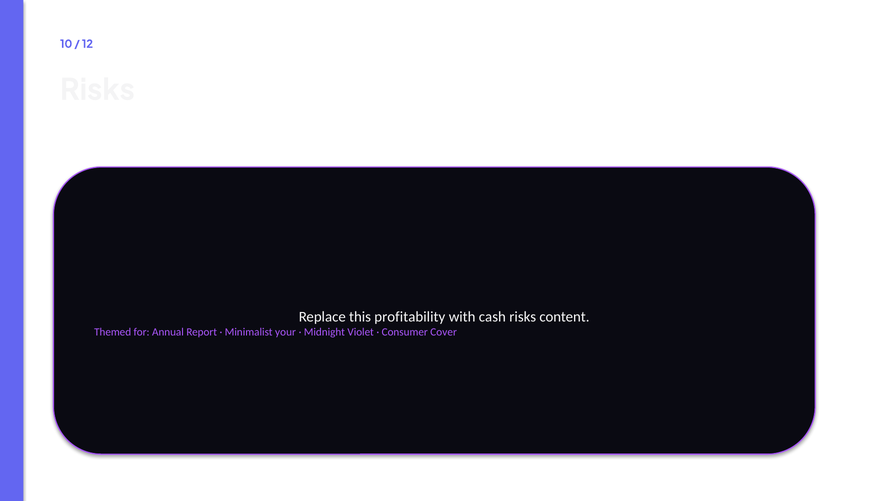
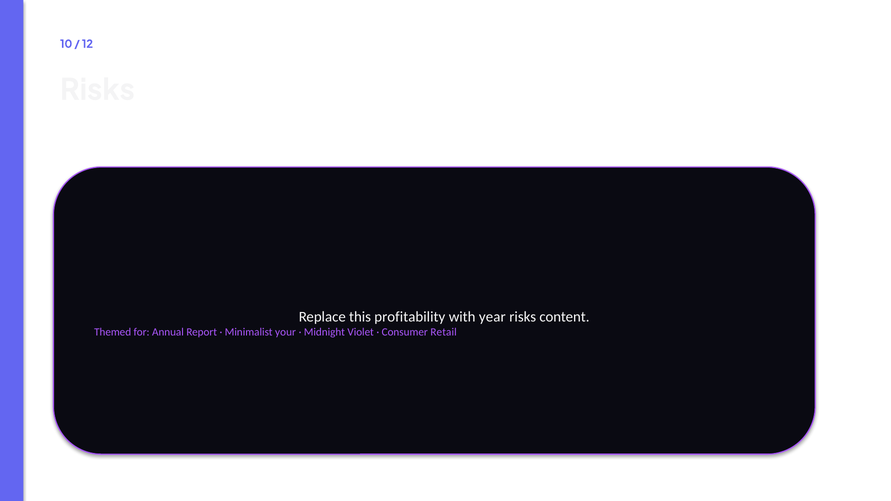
cash: cash -> year
Cover: Cover -> Retail
